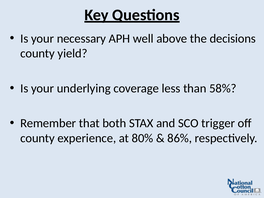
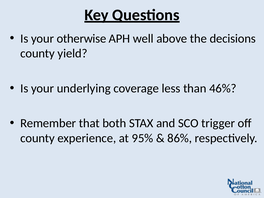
necessary: necessary -> otherwise
58%: 58% -> 46%
80%: 80% -> 95%
